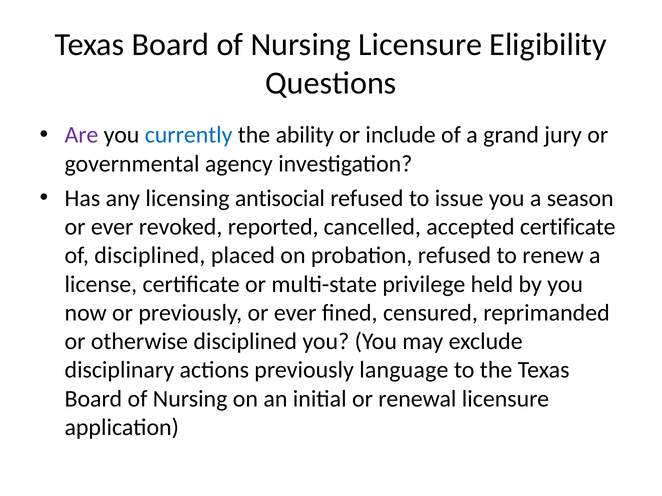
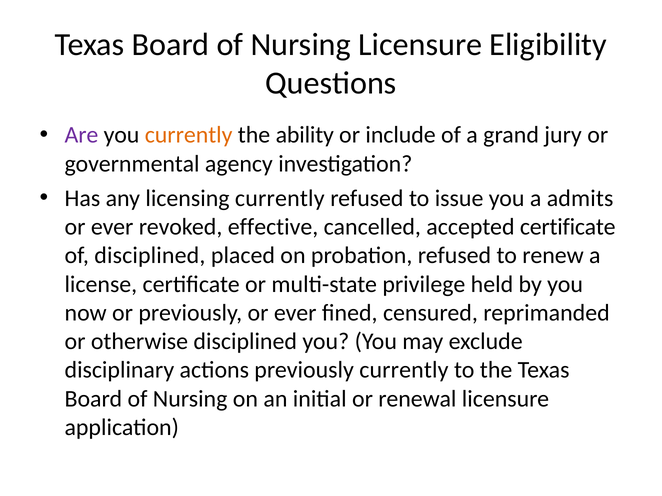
currently at (189, 135) colour: blue -> orange
licensing antisocial: antisocial -> currently
season: season -> admits
reported: reported -> effective
previously language: language -> currently
